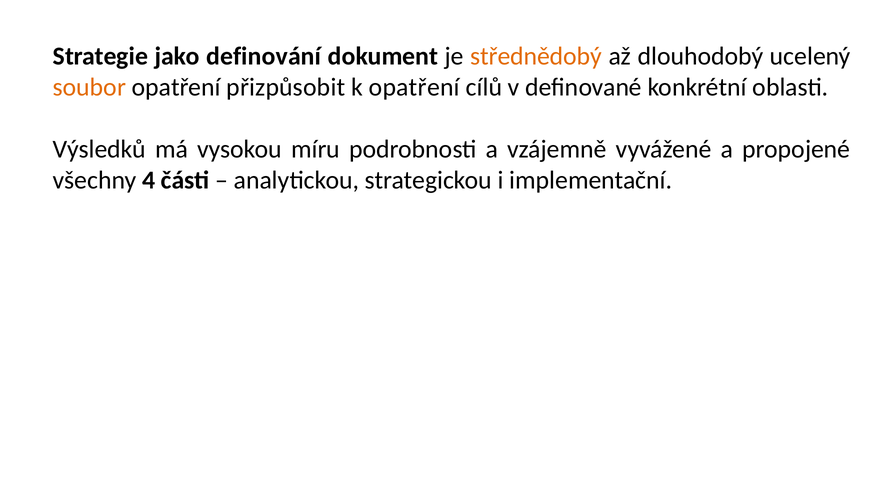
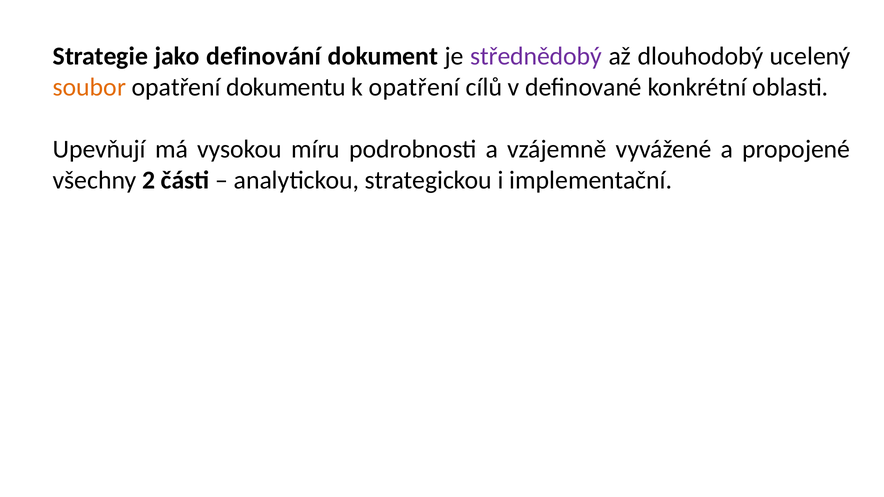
střednědobý colour: orange -> purple
přizpůsobit: přizpůsobit -> dokumentu
Výsledků: Výsledků -> Upevňují
4: 4 -> 2
